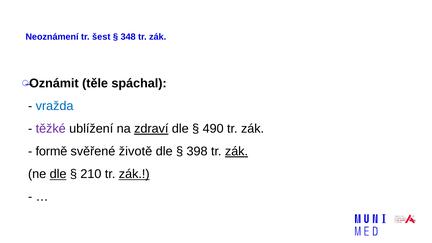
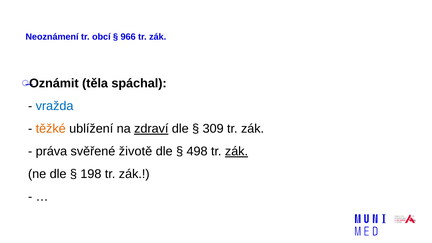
šest: šest -> obcí
348: 348 -> 966
těle: těle -> těla
těžké colour: purple -> orange
490: 490 -> 309
formě: formě -> práva
398: 398 -> 498
dle at (58, 174) underline: present -> none
210: 210 -> 198
zák at (134, 174) underline: present -> none
